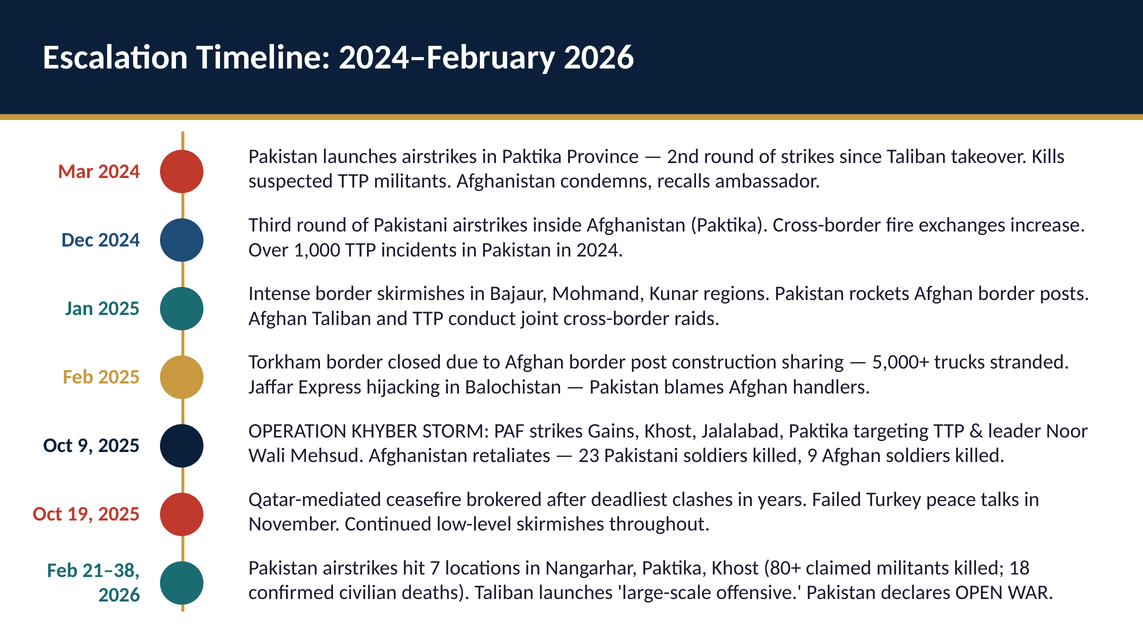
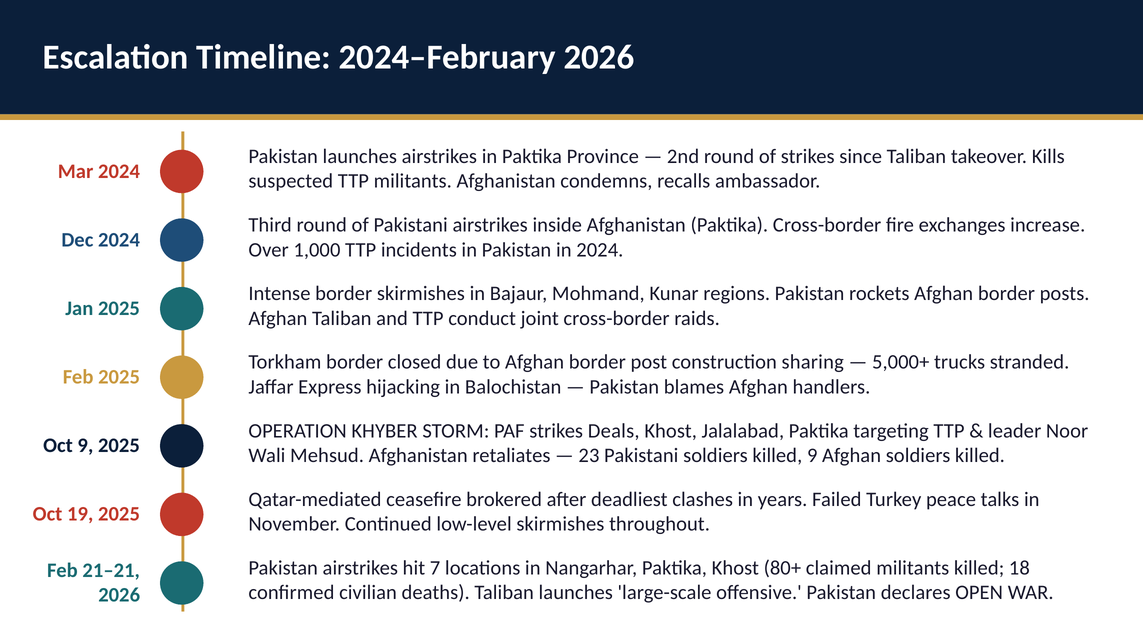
Gains: Gains -> Deals
21–38: 21–38 -> 21–21
